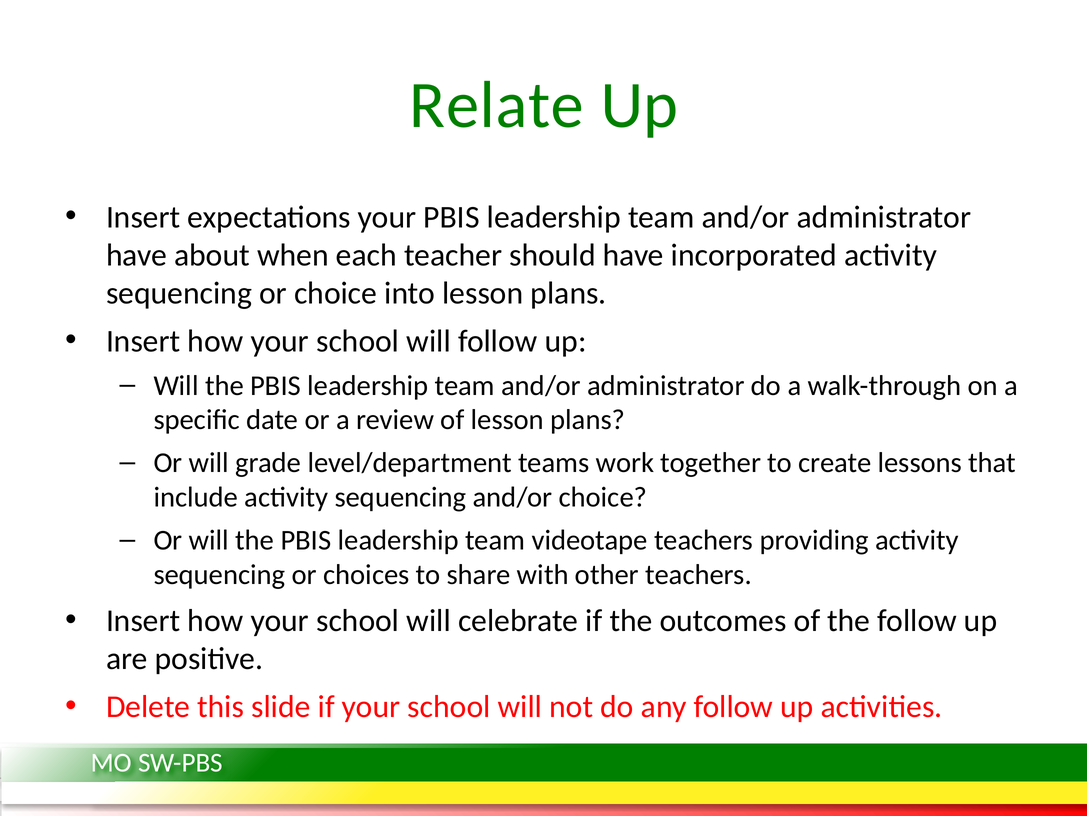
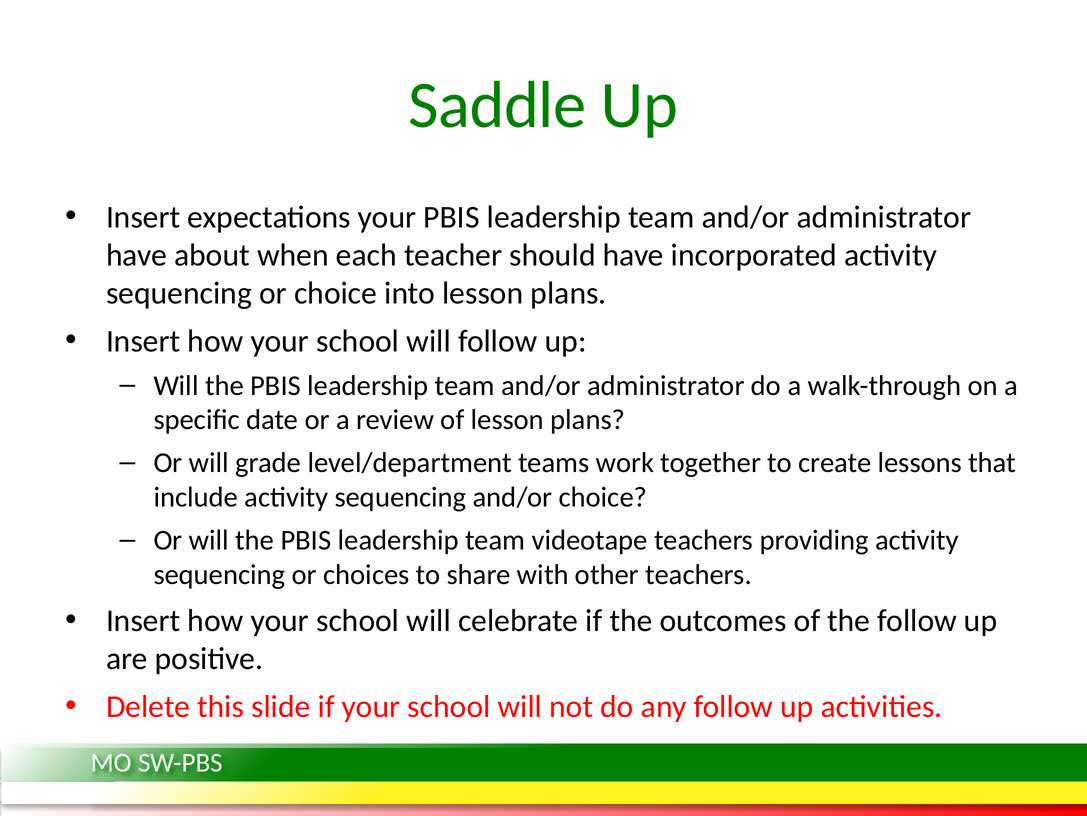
Relate: Relate -> Saddle
